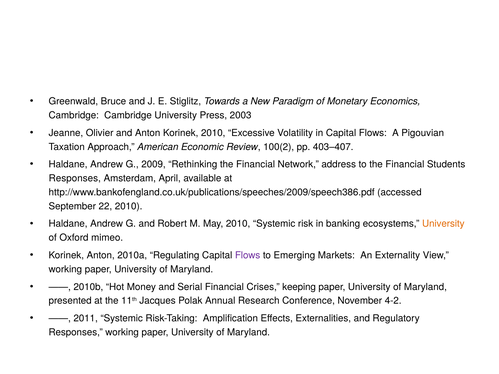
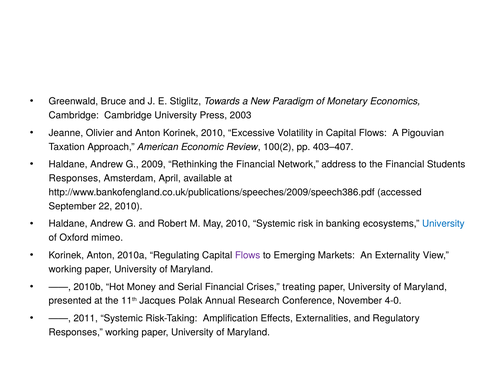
University at (443, 224) colour: orange -> blue
keeping: keeping -> treating
4-2: 4-2 -> 4-0
